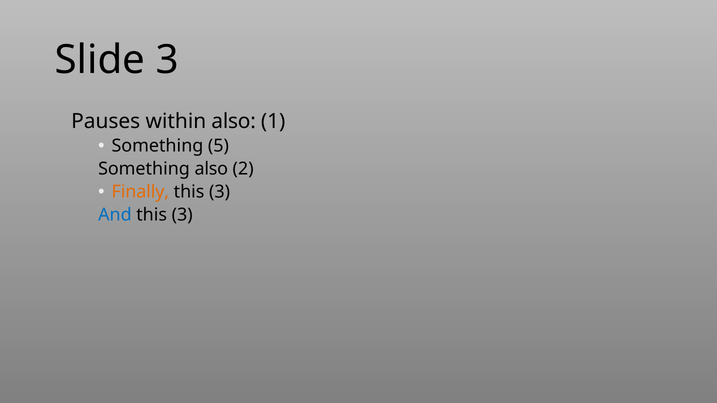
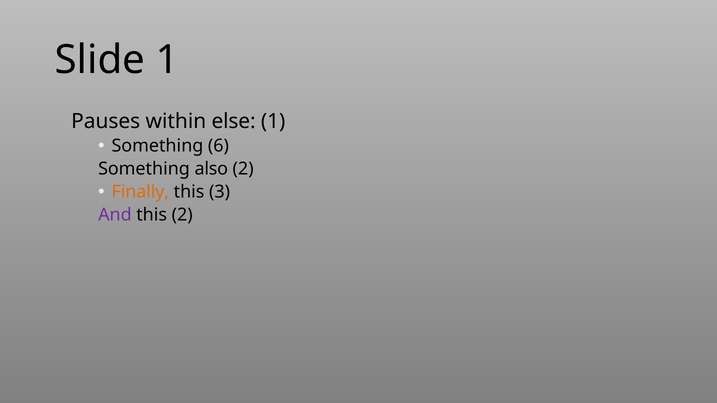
Slide 3: 3 -> 1
within also: also -> else
5: 5 -> 6
And colour: blue -> purple
3 at (182, 215): 3 -> 2
